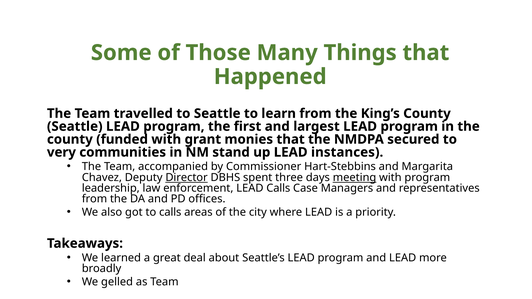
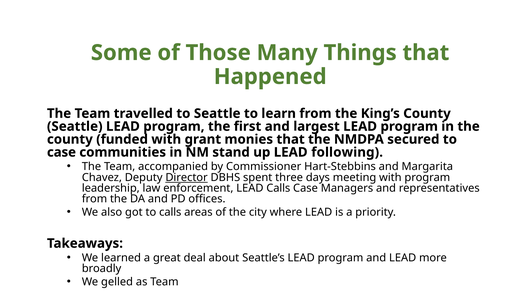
very at (61, 152): very -> case
instances: instances -> following
meeting underline: present -> none
